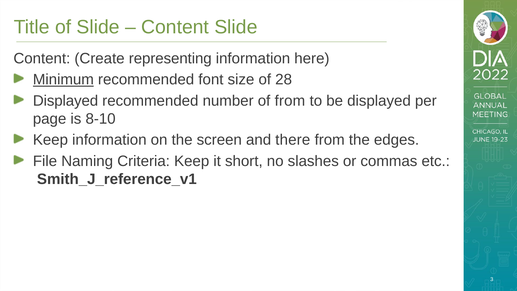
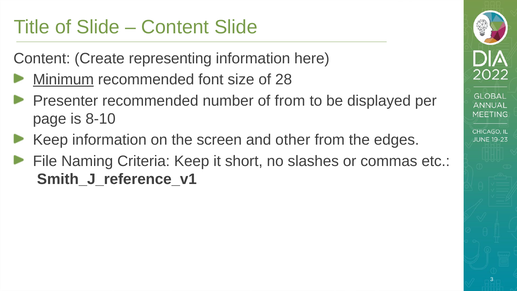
Displayed at (66, 101): Displayed -> Presenter
there: there -> other
